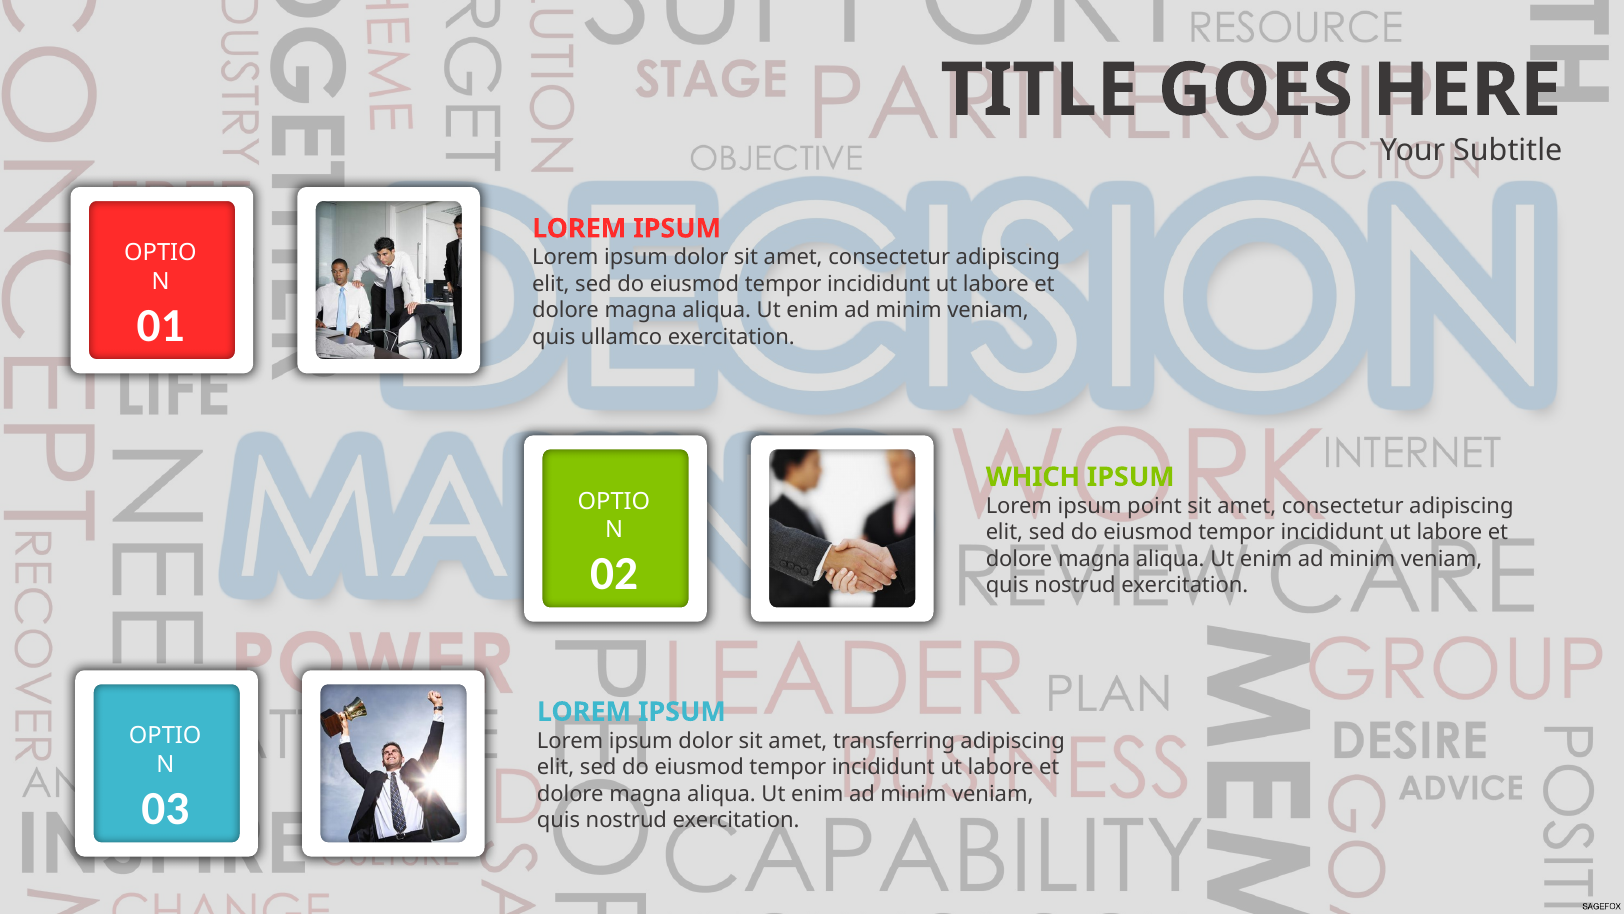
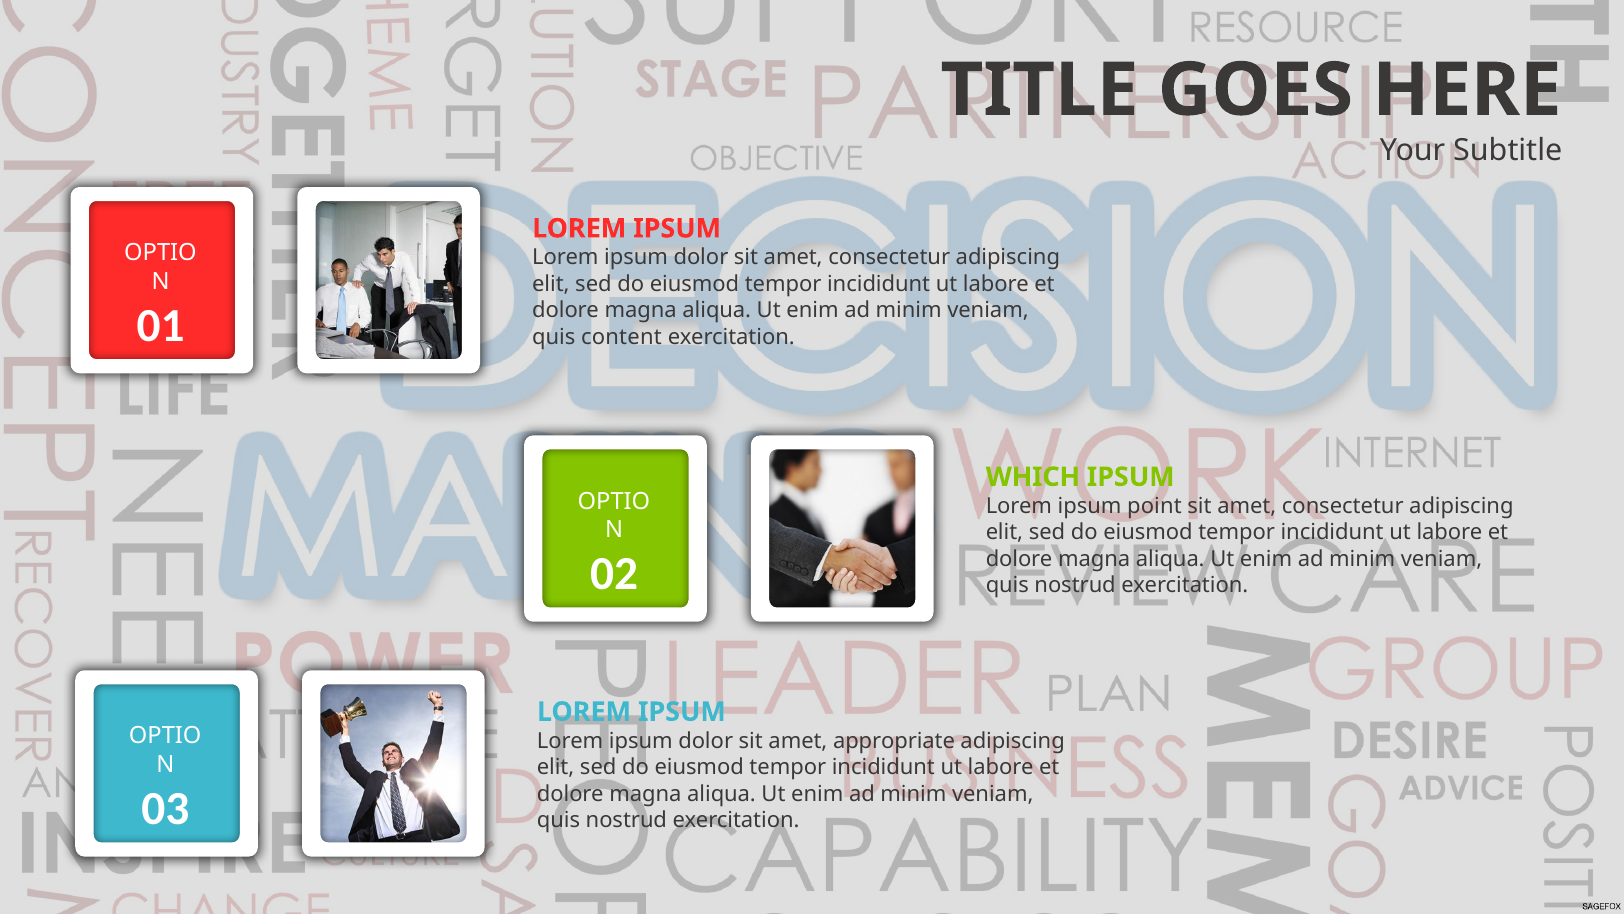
ullamco: ullamco -> content
transferring: transferring -> appropriate
